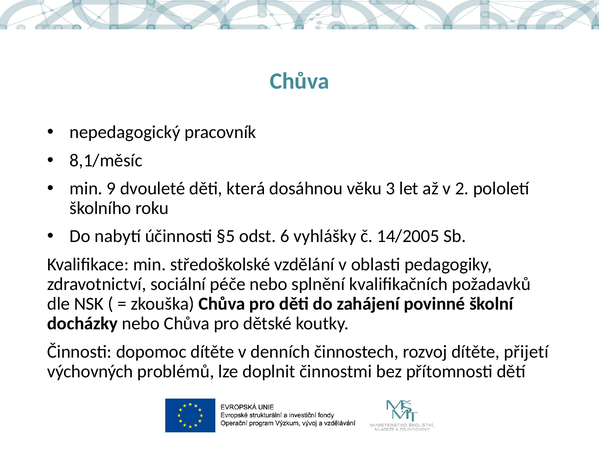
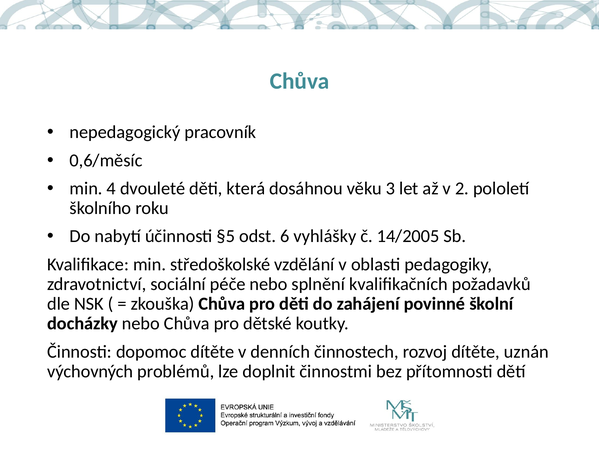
8,1/měsíc: 8,1/měsíc -> 0,6/měsíc
9: 9 -> 4
přijetí: přijetí -> uznán
